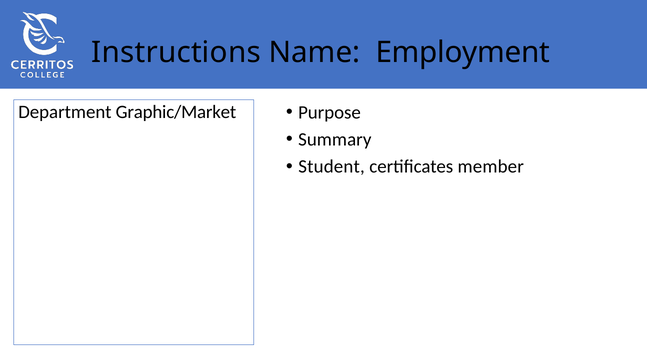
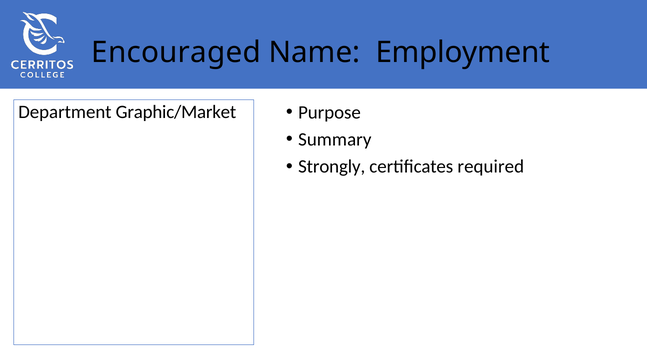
Instructions: Instructions -> Encouraged
Student: Student -> Strongly
member: member -> required
